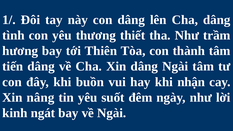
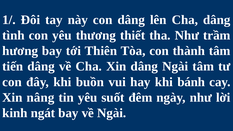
nhận: nhận -> bánh
